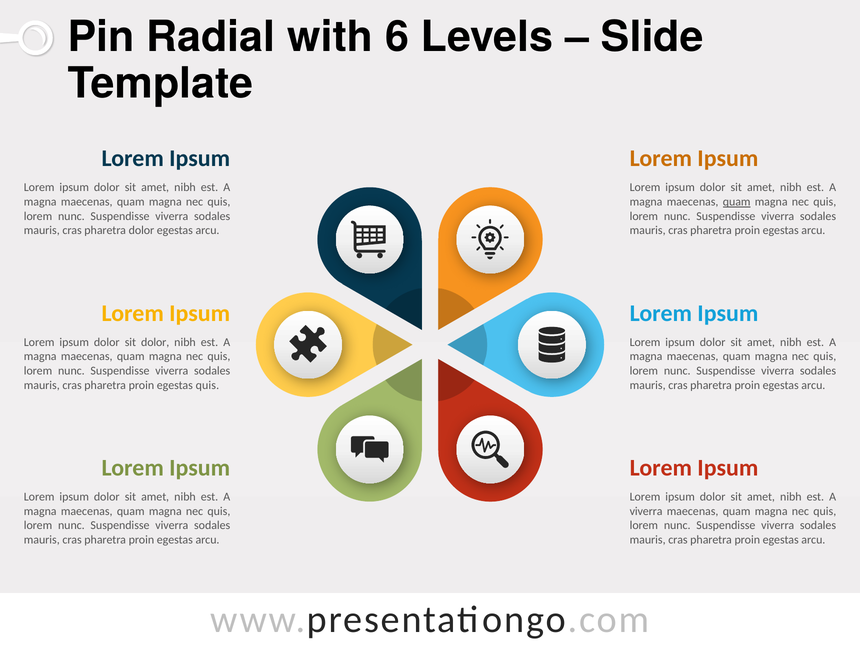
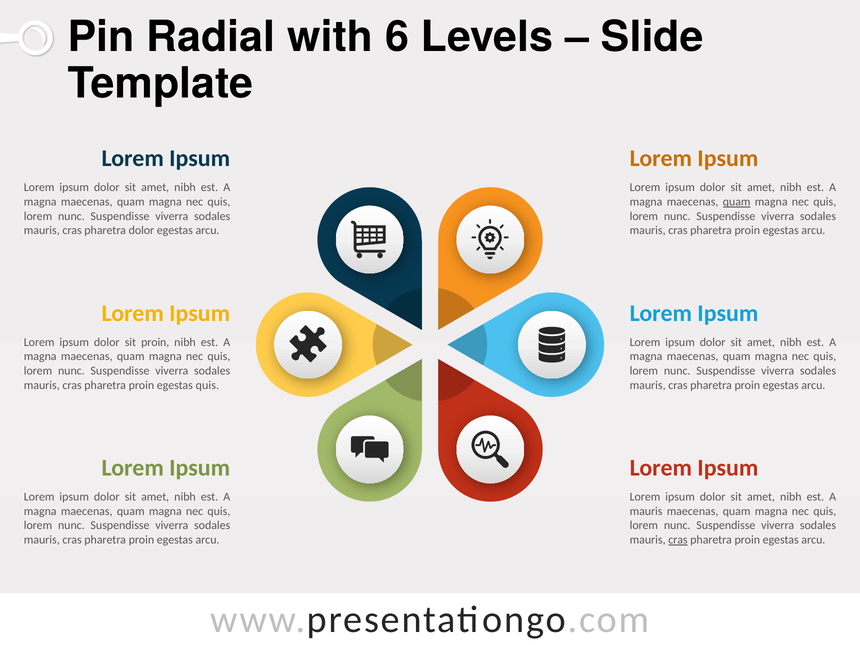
sit dolor: dolor -> proin
viverra at (646, 511): viverra -> mauris
cras at (678, 540) underline: none -> present
